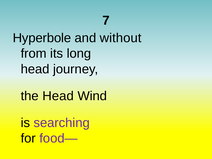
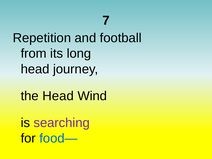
Hyperbole: Hyperbole -> Repetition
without: without -> football
food— colour: purple -> blue
